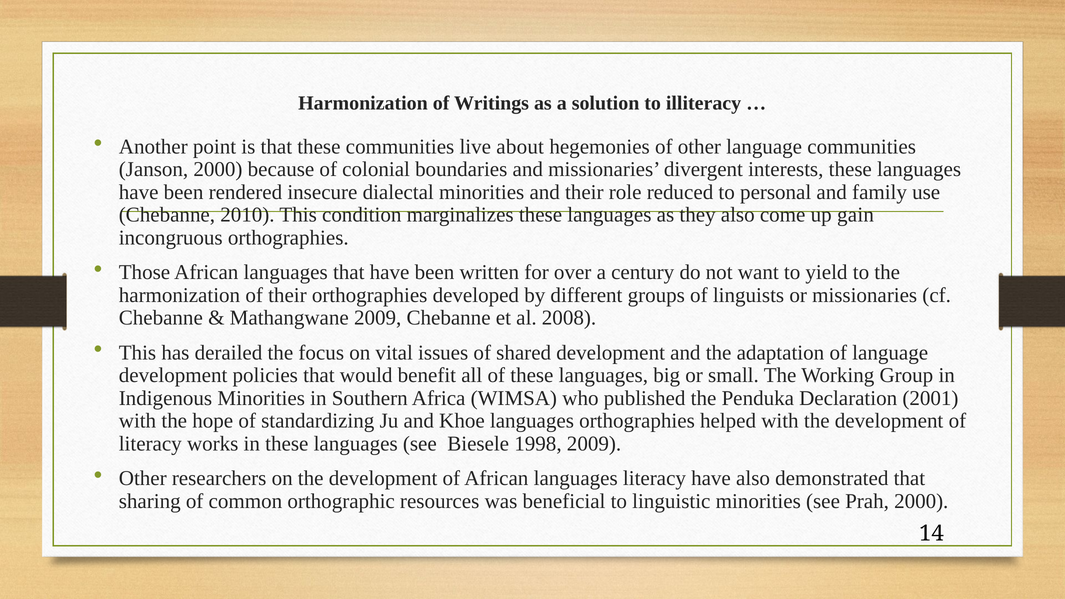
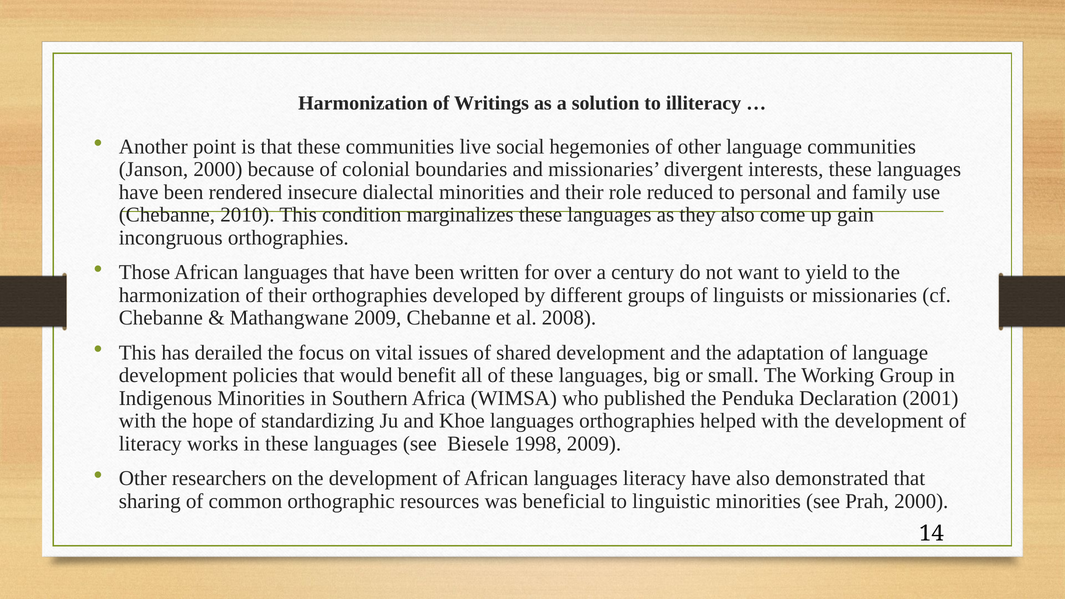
about: about -> social
